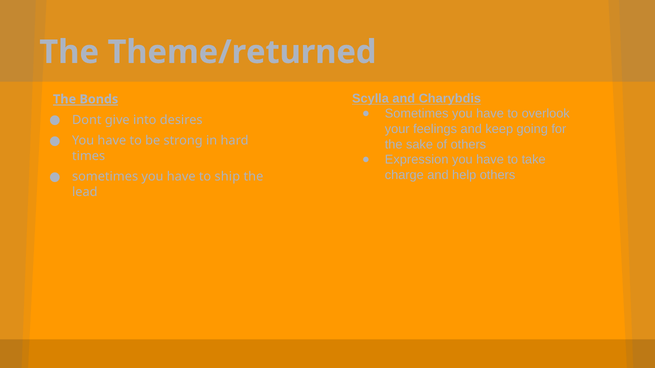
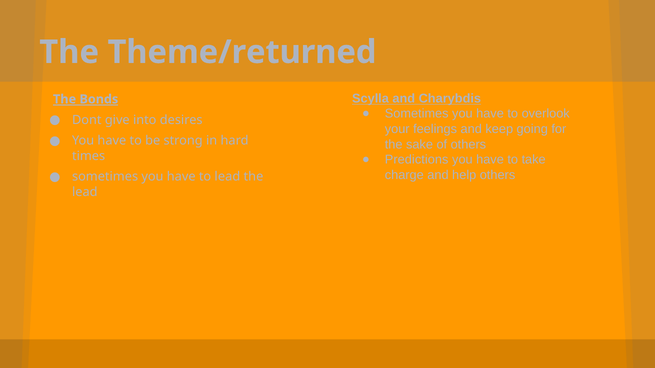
Expression: Expression -> Predictions
to ship: ship -> lead
